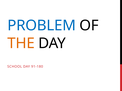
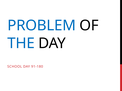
THE colour: orange -> blue
